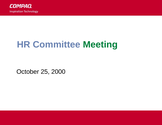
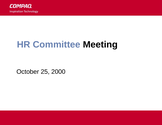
Meeting colour: green -> black
